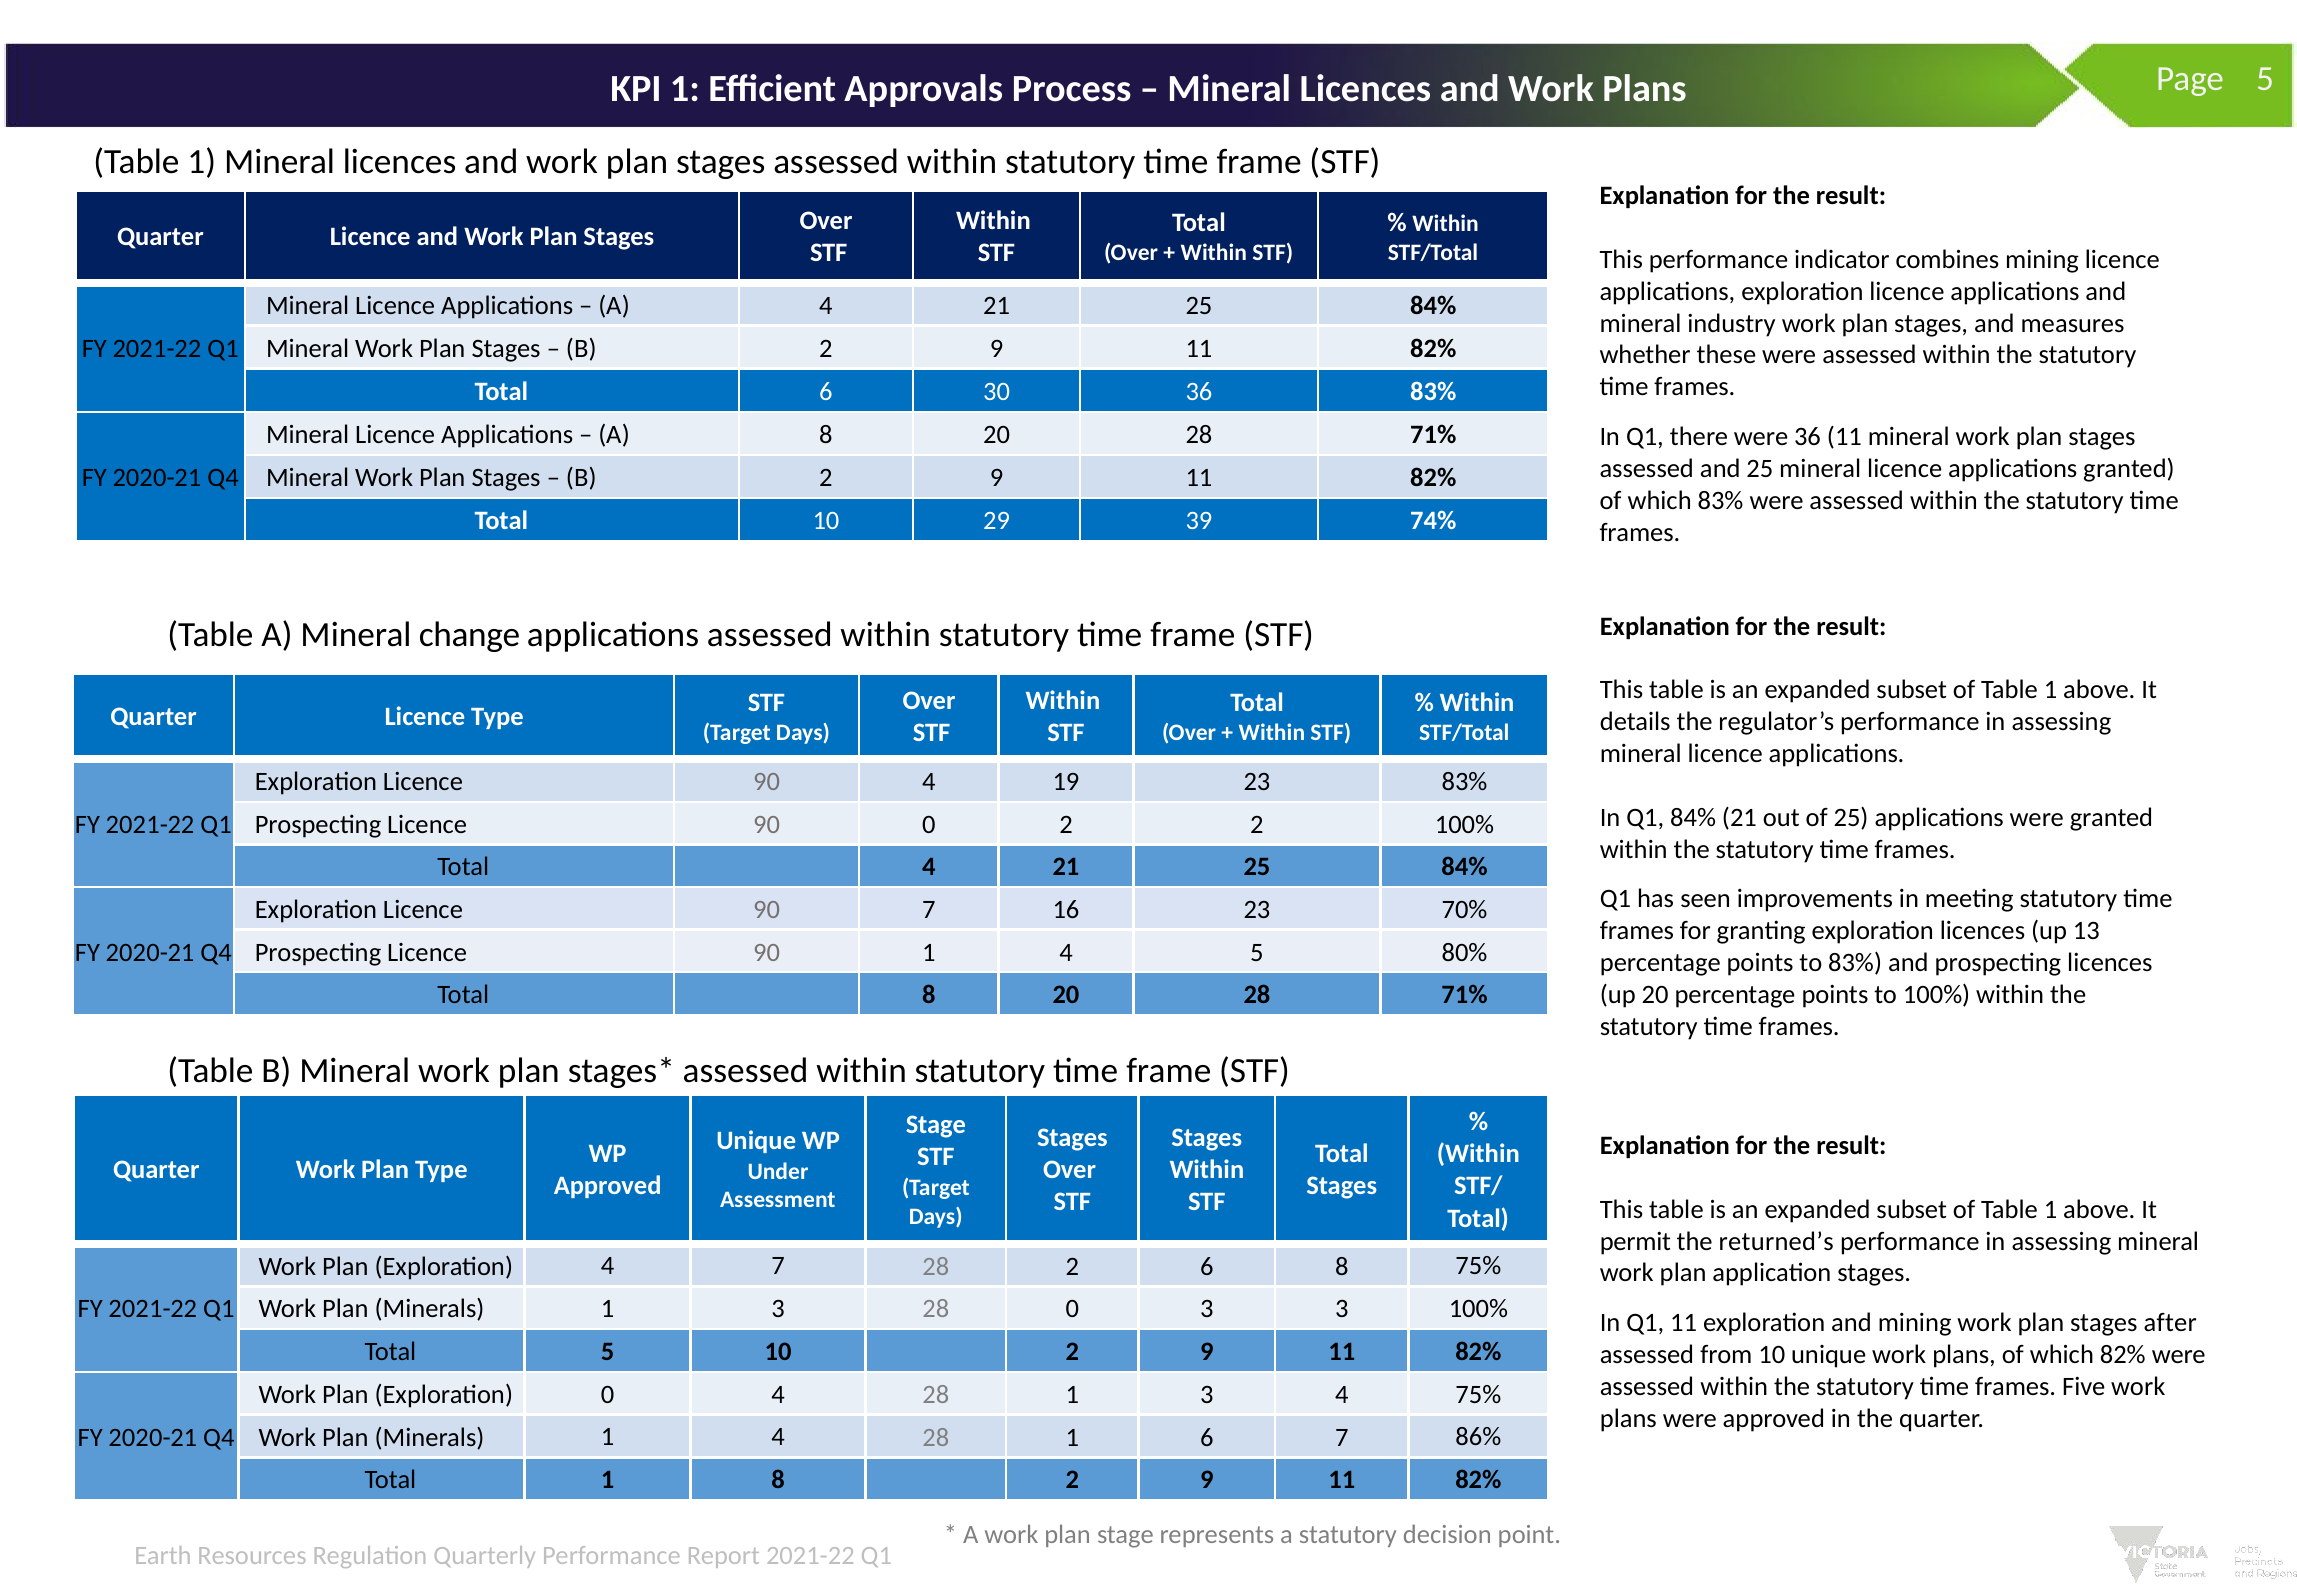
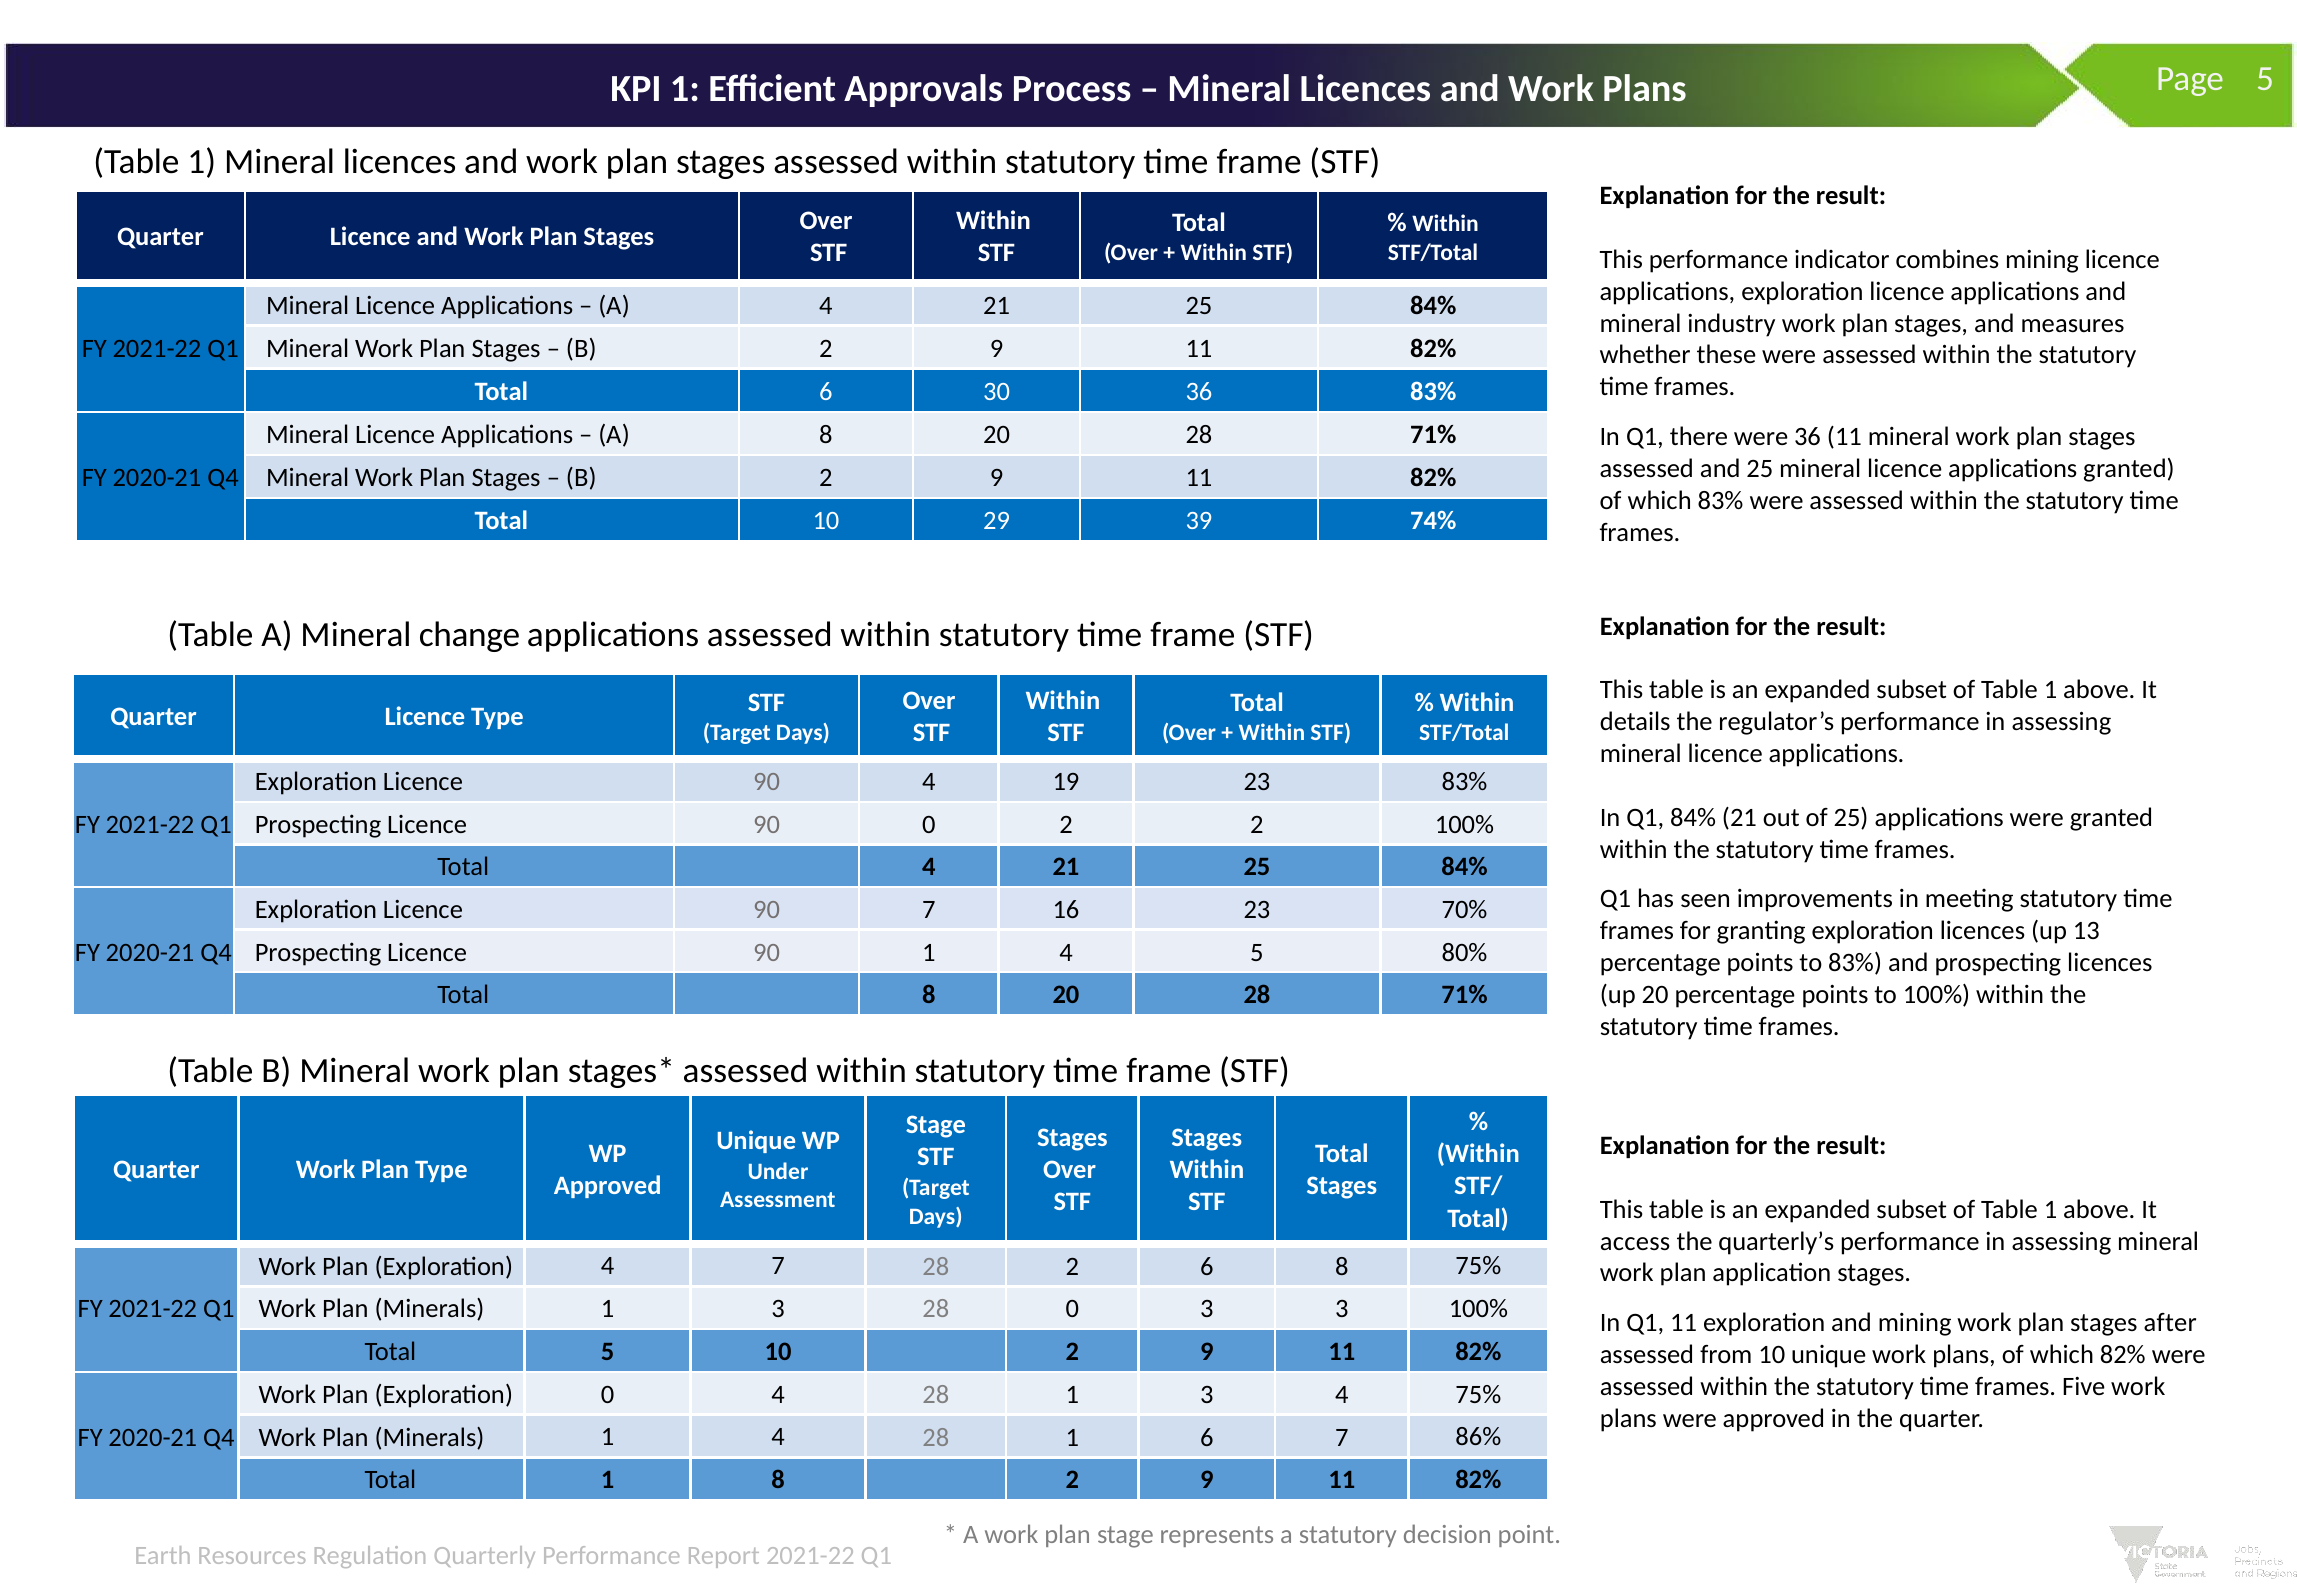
permit: permit -> access
returned’s: returned’s -> quarterly’s
